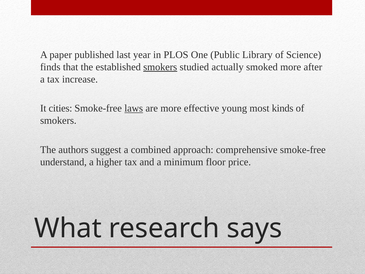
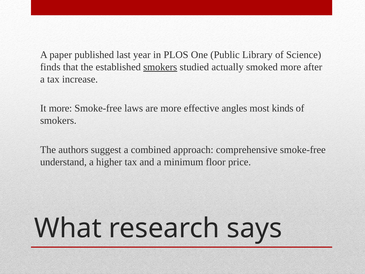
It cities: cities -> more
laws underline: present -> none
young: young -> angles
